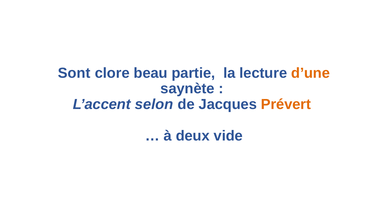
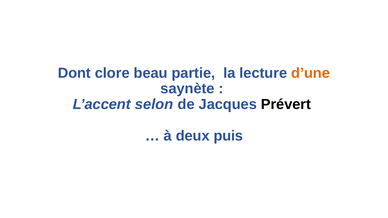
Sont: Sont -> Dont
Prévert colour: orange -> black
vide: vide -> puis
